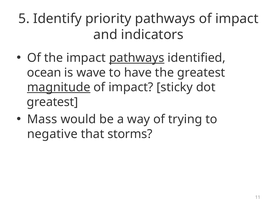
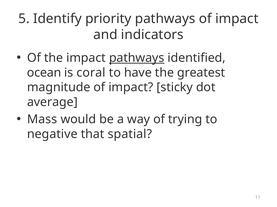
wave: wave -> coral
magnitude underline: present -> none
greatest at (52, 102): greatest -> average
storms: storms -> spatial
